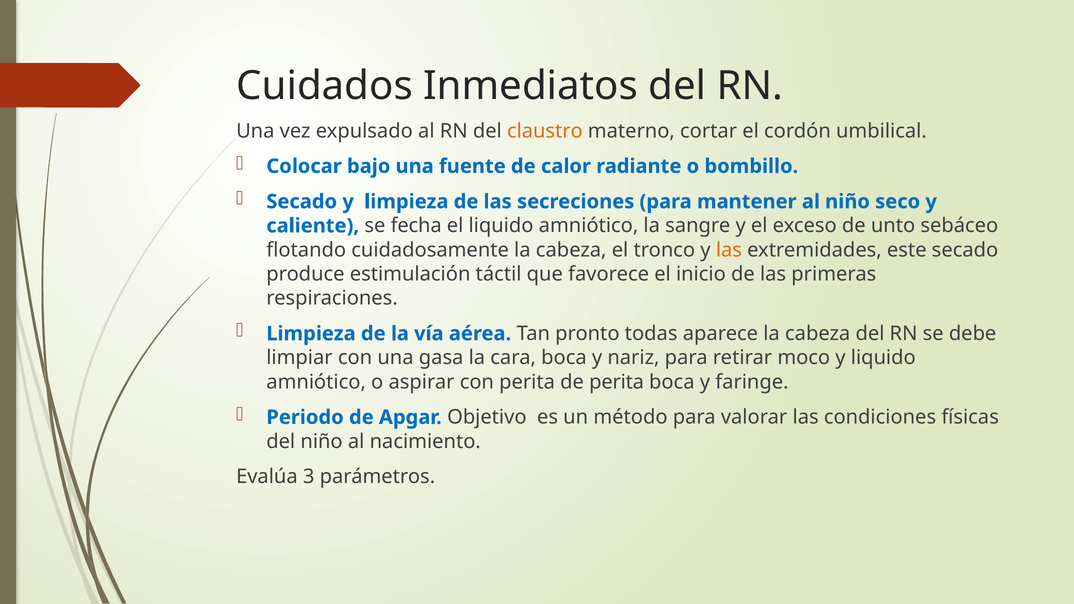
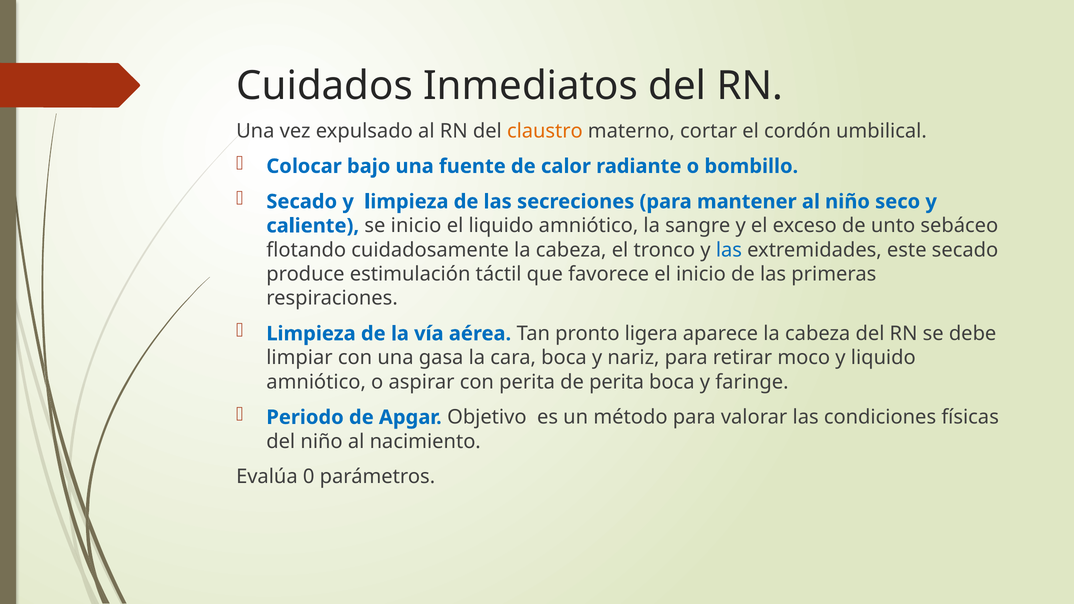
se fecha: fecha -> inicio
las at (729, 250) colour: orange -> blue
todas: todas -> ligera
3: 3 -> 0
